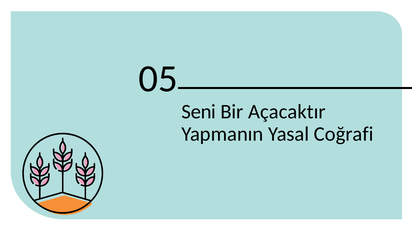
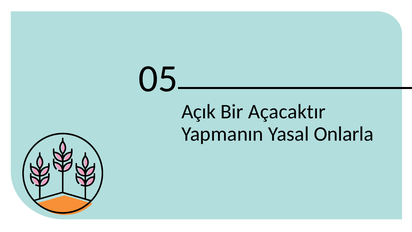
Seni: Seni -> Açık
Coğrafi: Coğrafi -> Onlarla
